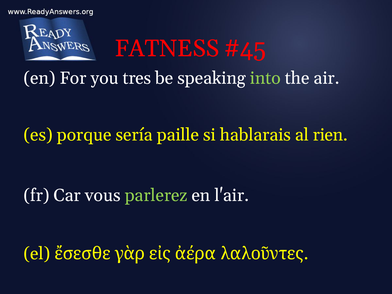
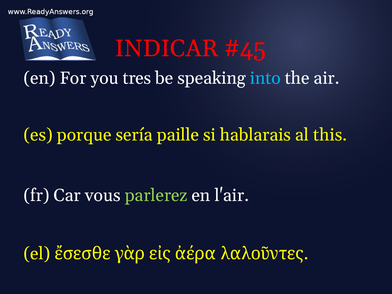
FATNESS: FATNESS -> INDICAR
into colour: light green -> light blue
rien: rien -> this
